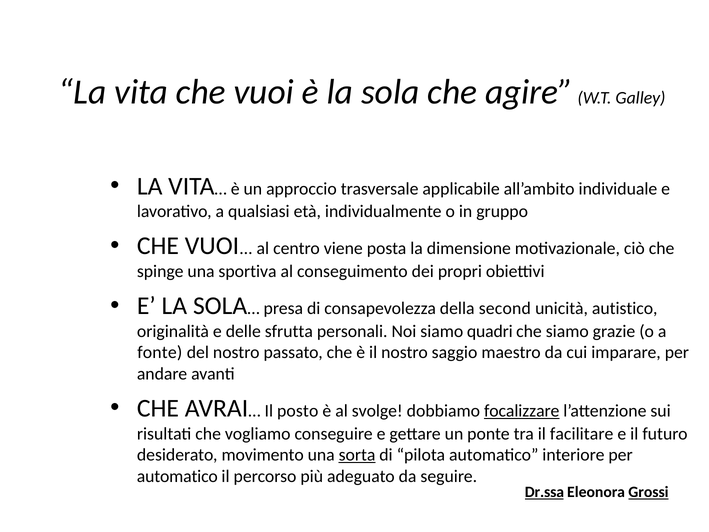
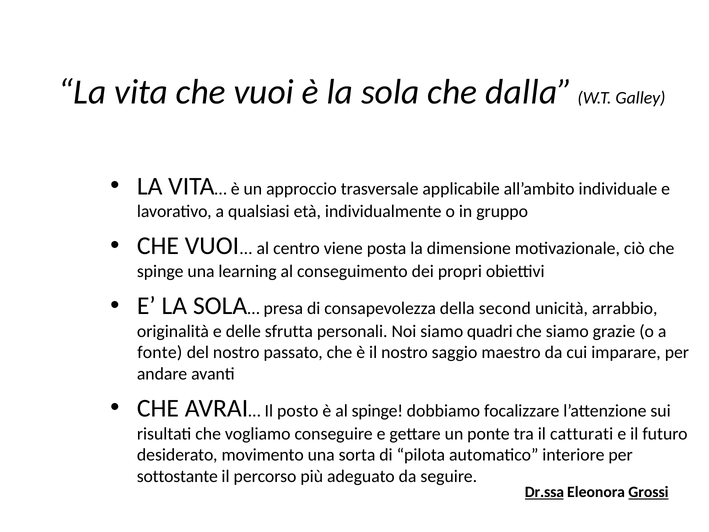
agire: agire -> dalla
sportiva: sportiva -> learning
autistico: autistico -> arrabbio
al svolge: svolge -> spinge
focalizzare underline: present -> none
facilitare: facilitare -> catturati
sorta underline: present -> none
automatico at (177, 476): automatico -> sottostante
